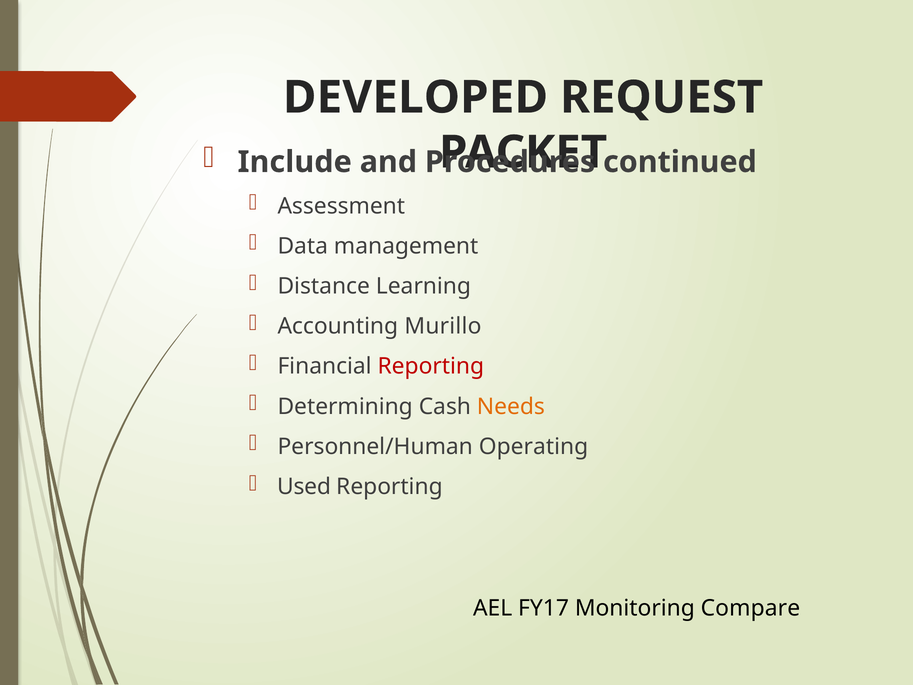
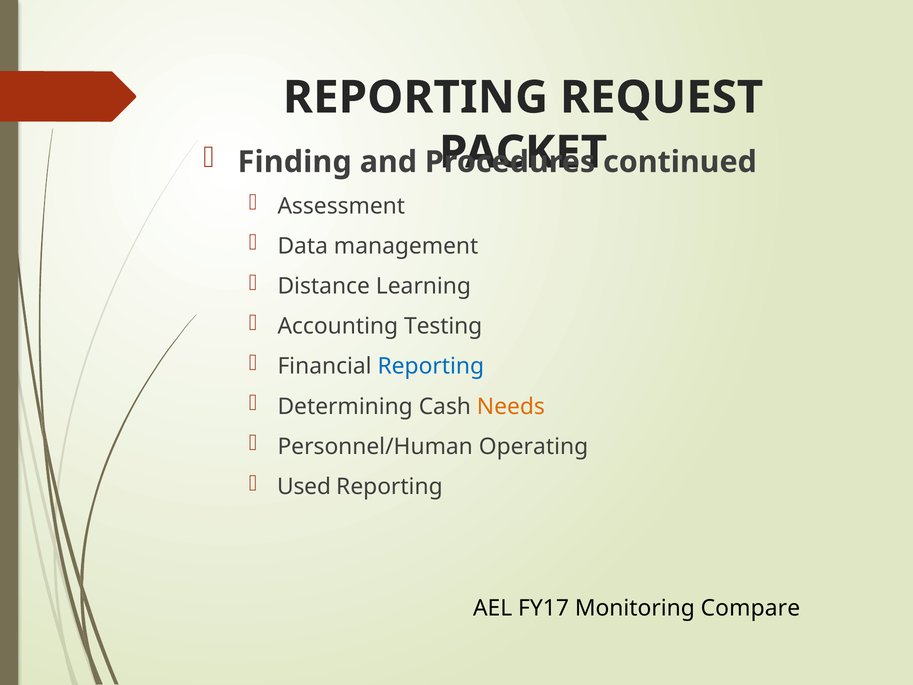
DEVELOPED at (415, 97): DEVELOPED -> REPORTING
Include: Include -> Finding
Murillo: Murillo -> Testing
Reporting at (431, 366) colour: red -> blue
